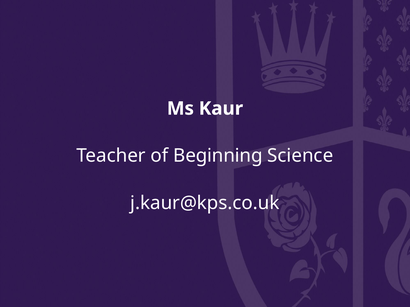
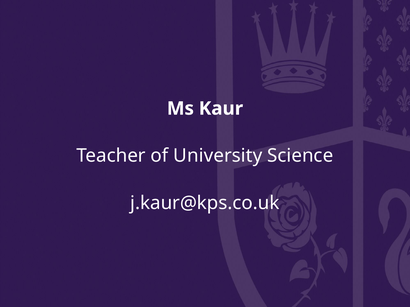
Beginning: Beginning -> University
